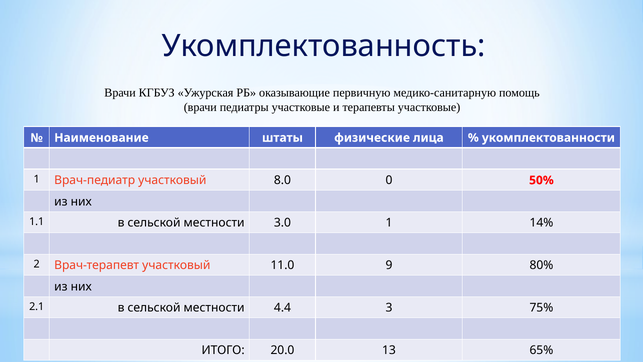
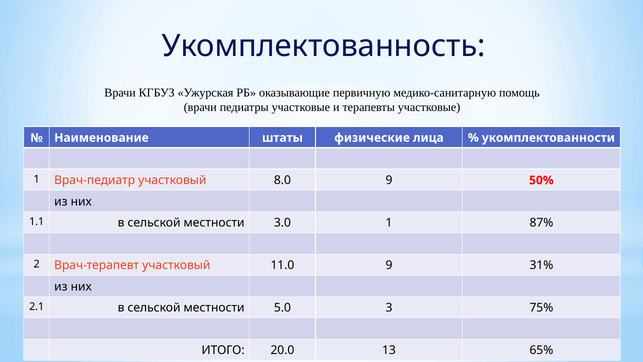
8.0 0: 0 -> 9
14%: 14% -> 87%
80%: 80% -> 31%
4.4: 4.4 -> 5.0
